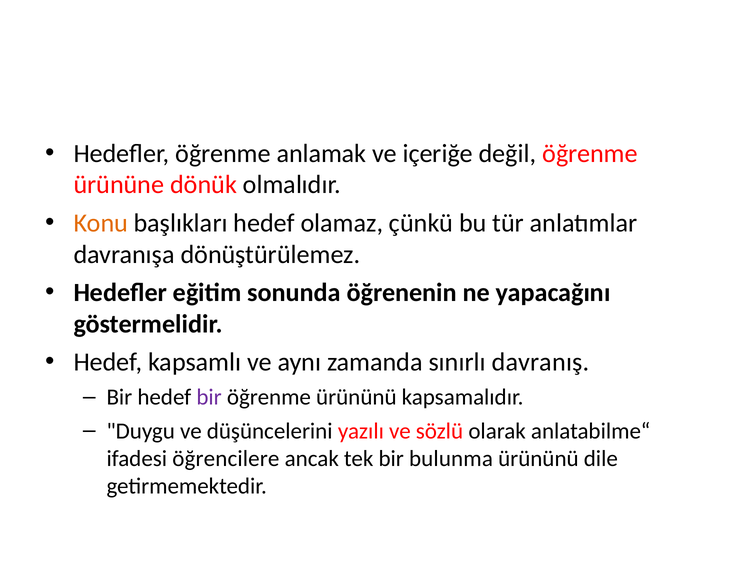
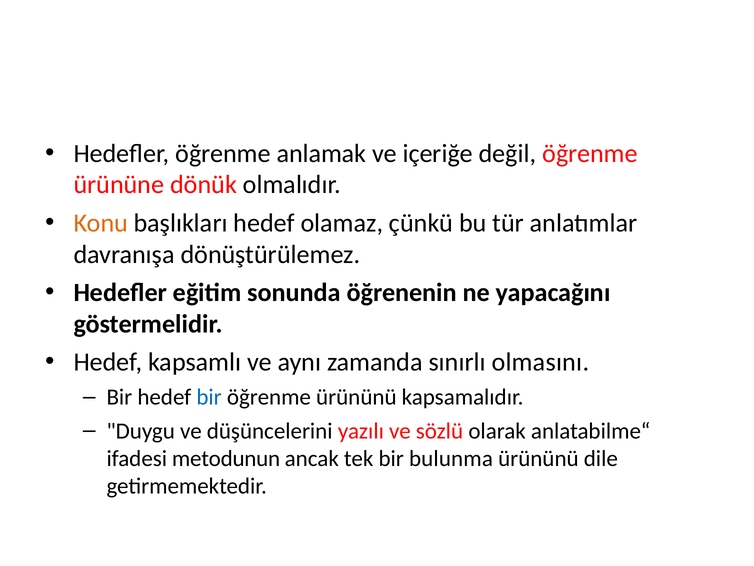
davranış: davranış -> olmasını
bir at (209, 397) colour: purple -> blue
öğrencilere: öğrencilere -> metodunun
